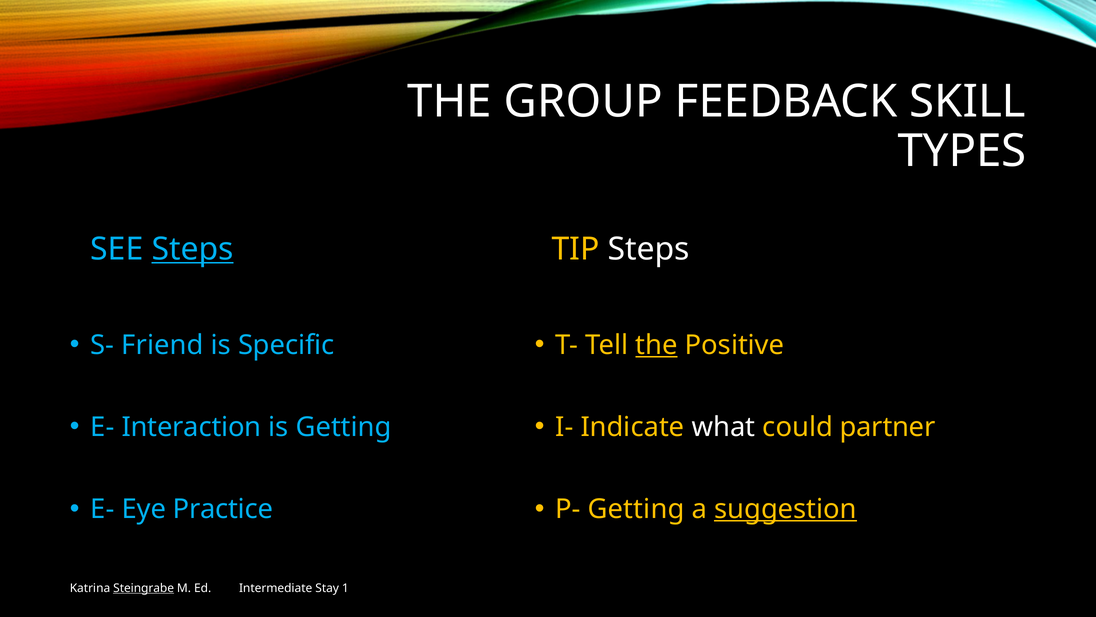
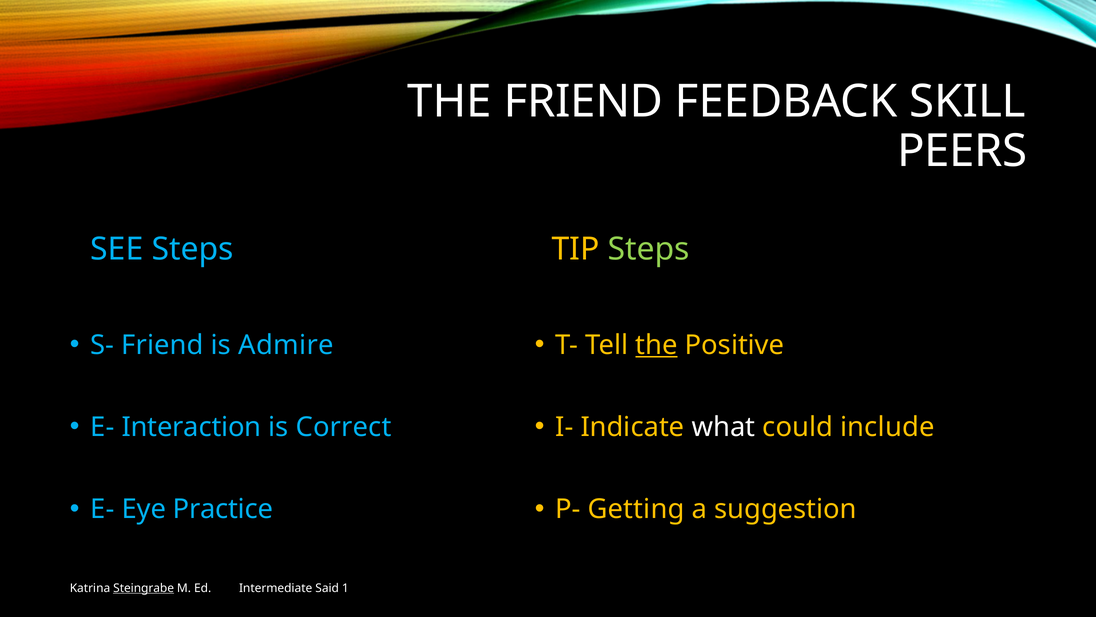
THE GROUP: GROUP -> FRIEND
TYPES: TYPES -> PEERS
Steps at (193, 249) underline: present -> none
Steps at (649, 249) colour: white -> light green
Specific: Specific -> Admire
is Getting: Getting -> Correct
partner: partner -> include
suggestion underline: present -> none
Stay: Stay -> Said
